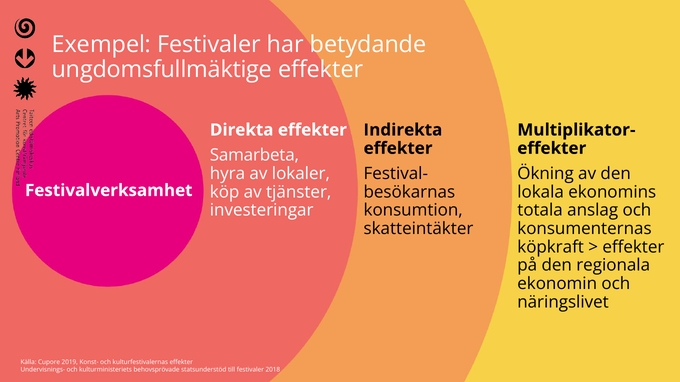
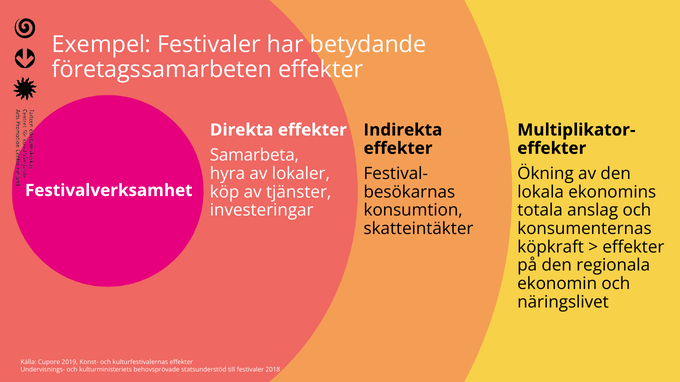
ungdomsfullmäktige: ungdomsfullmäktige -> företagssamarbeten
